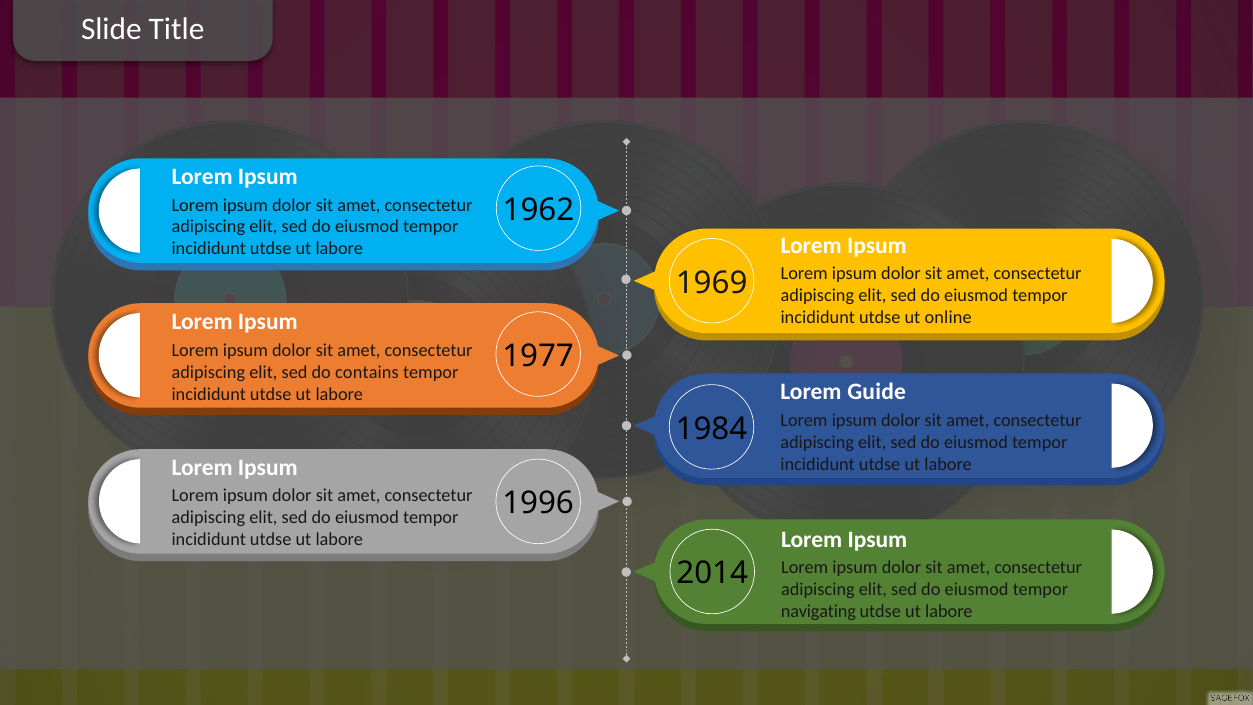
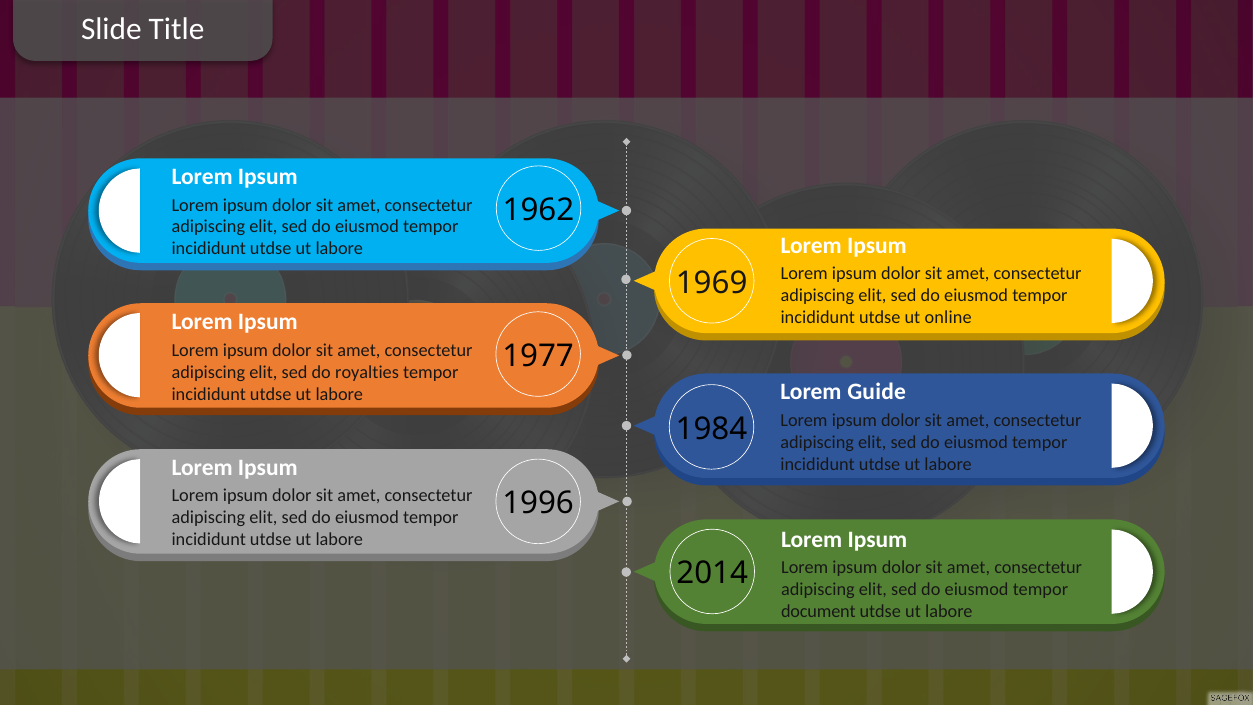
contains: contains -> royalties
navigating: navigating -> document
